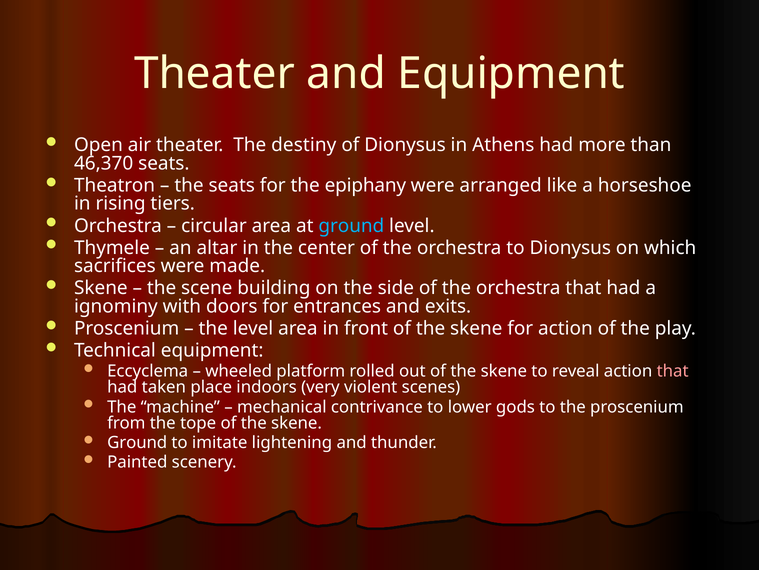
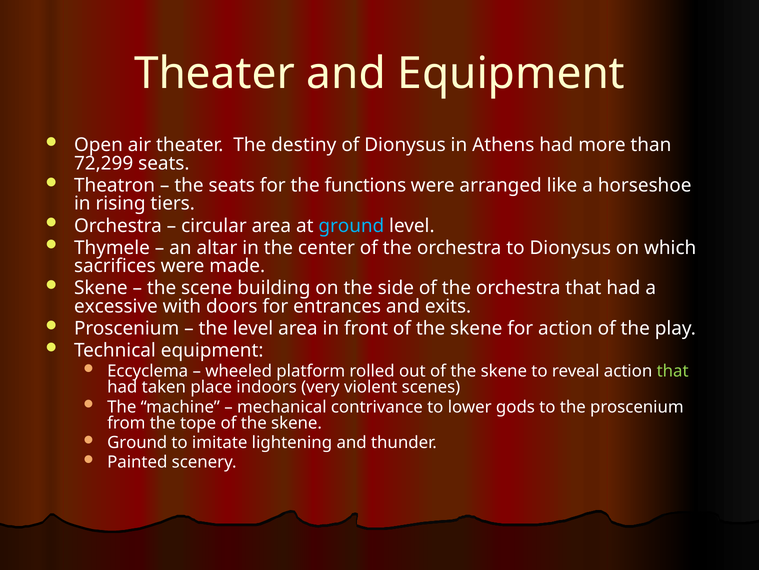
46,370: 46,370 -> 72,299
epiphany: epiphany -> functions
ignominy: ignominy -> excessive
that at (673, 371) colour: pink -> light green
